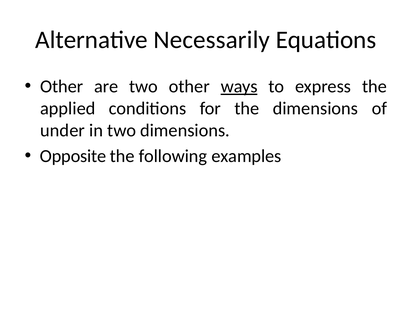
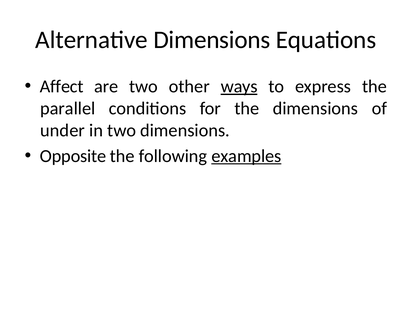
Alternative Necessarily: Necessarily -> Dimensions
Other at (62, 86): Other -> Affect
applied: applied -> parallel
examples underline: none -> present
